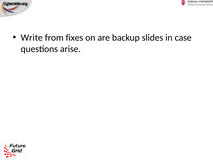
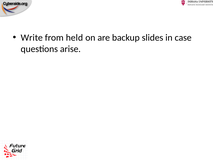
fixes: fixes -> held
